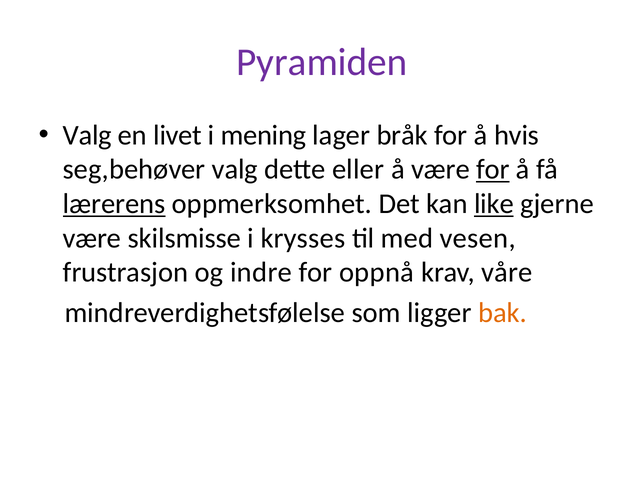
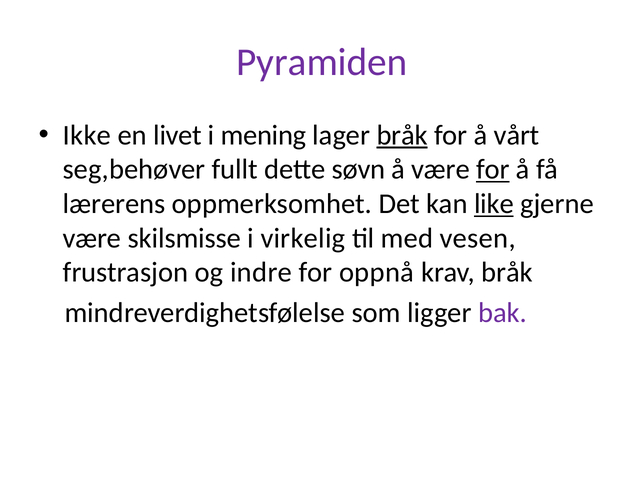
Valg at (87, 135): Valg -> Ikke
bråk at (402, 135) underline: none -> present
hvis: hvis -> vårt
seg,behøver valg: valg -> fullt
eller: eller -> søvn
lærerens underline: present -> none
krysses: krysses -> virkelig
krav våre: våre -> bråk
bak colour: orange -> purple
